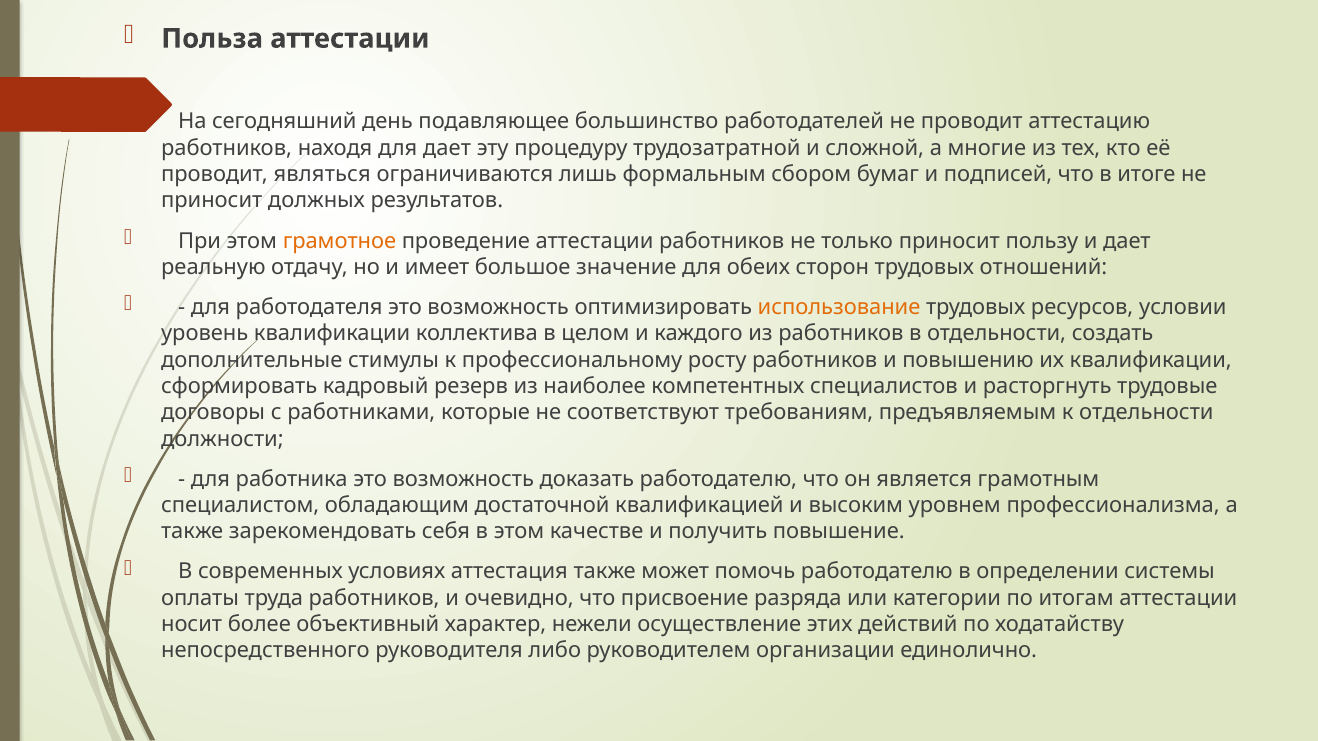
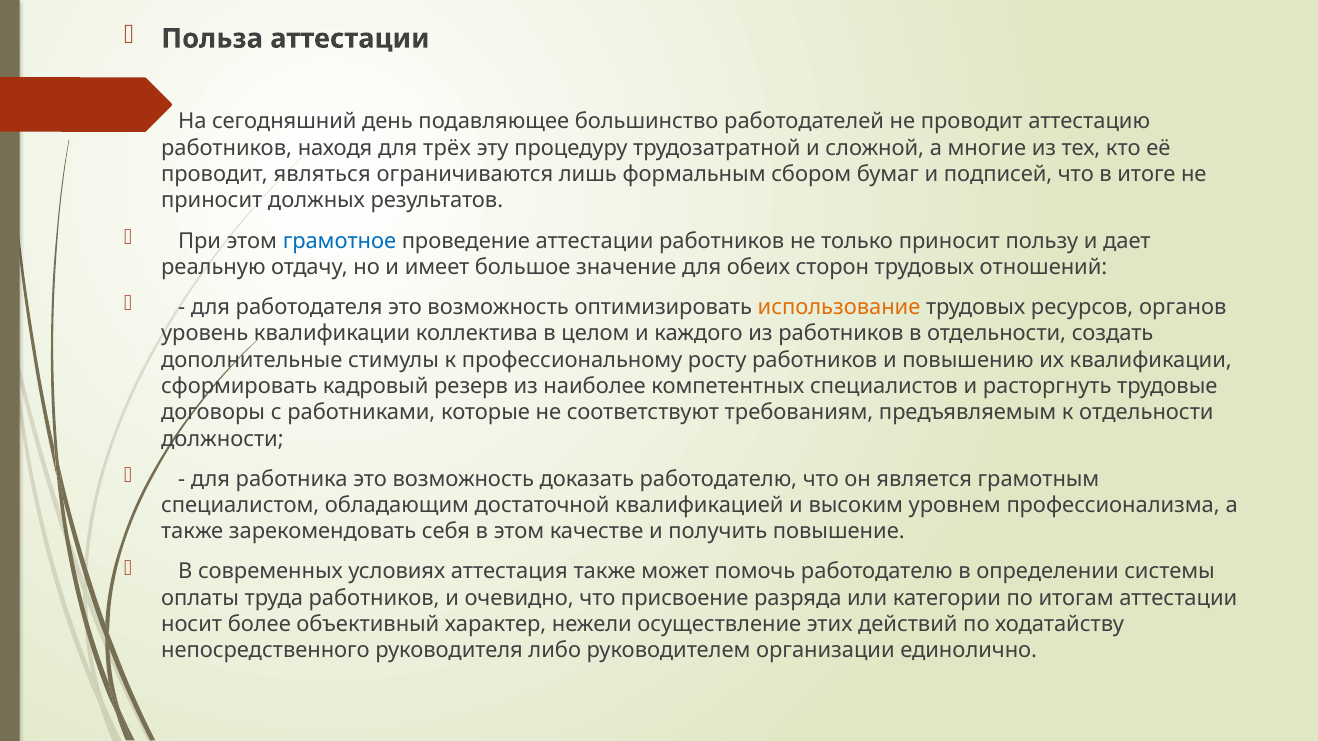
для дает: дает -> трёх
грамотное colour: orange -> blue
условии: условии -> органов
